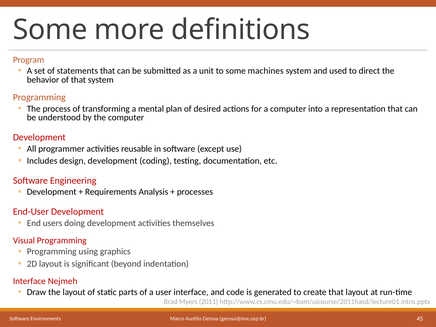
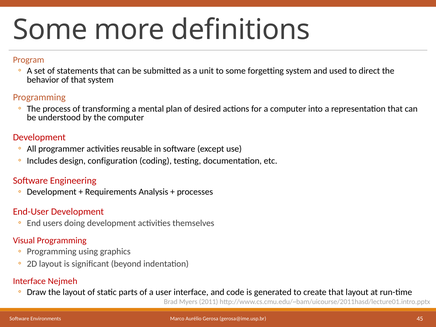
machines: machines -> forgetting
design development: development -> configuration
